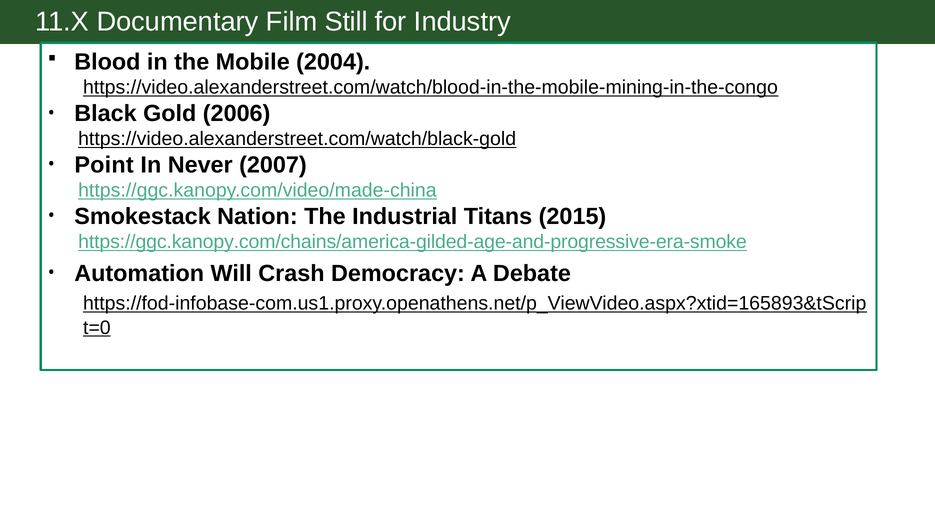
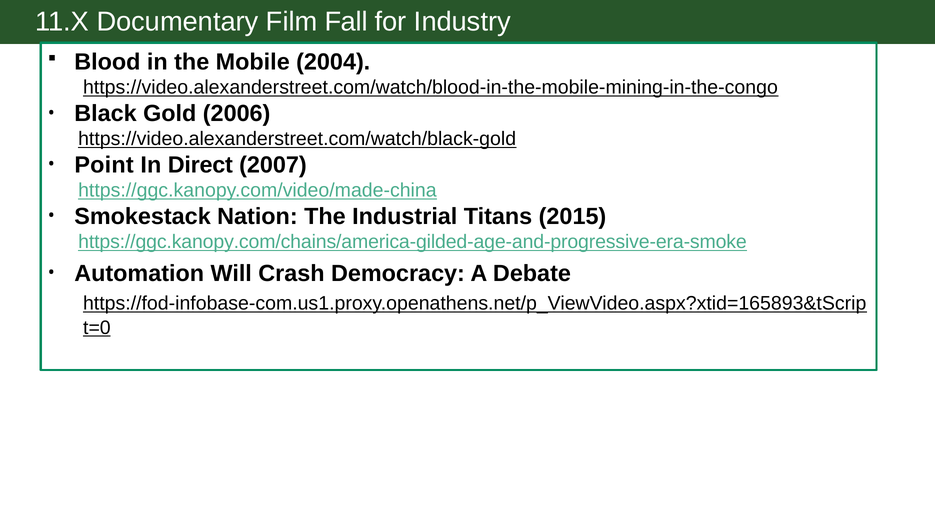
Still: Still -> Fall
Never: Never -> Direct
